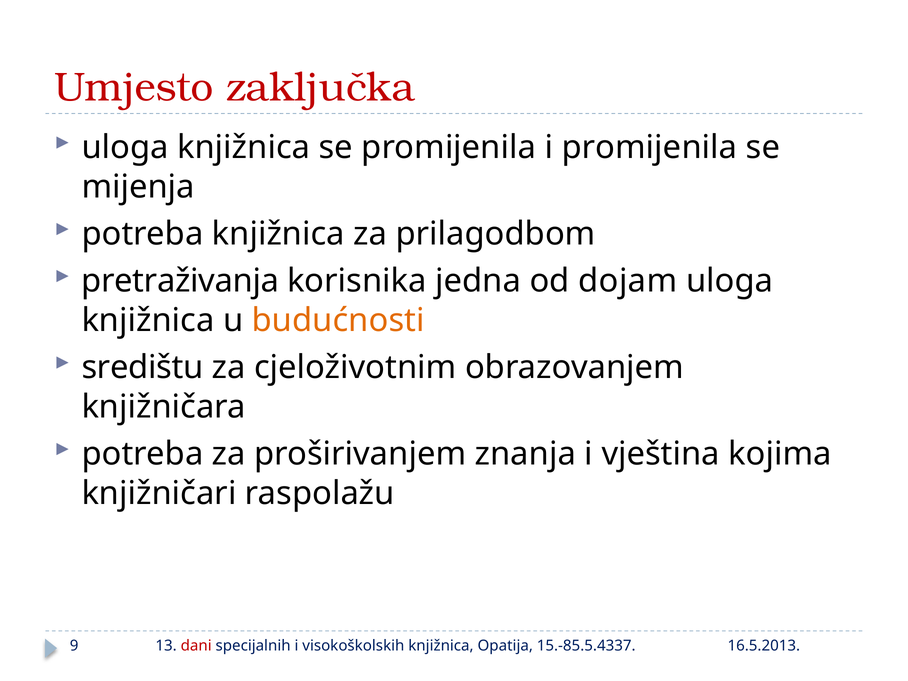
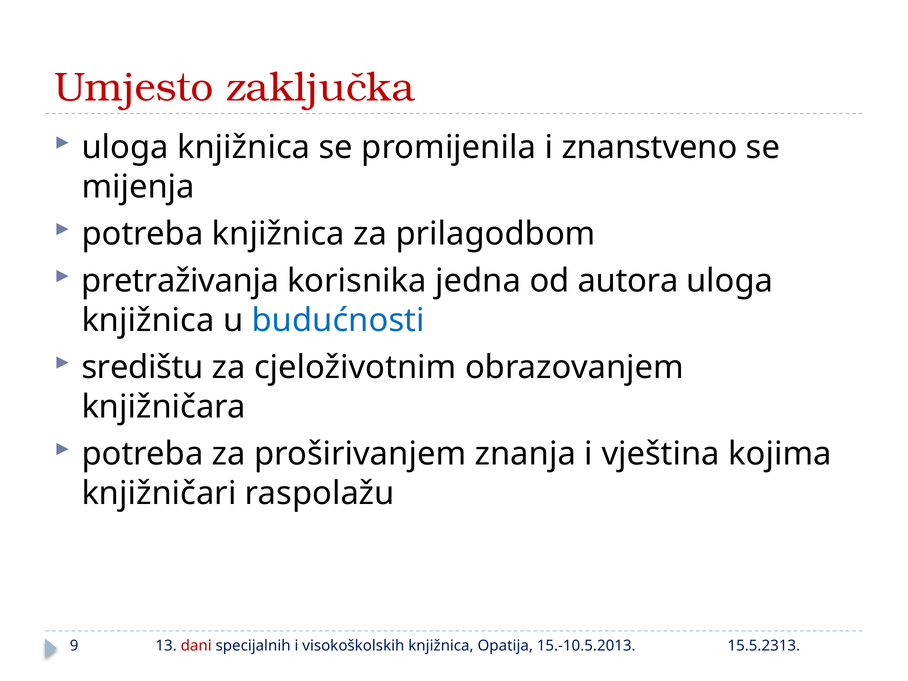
i promijenila: promijenila -> znanstveno
dojam: dojam -> autora
budućnosti colour: orange -> blue
15.-85.5.4337: 15.-85.5.4337 -> 15.-10.5.2013
16.5.2013: 16.5.2013 -> 15.5.2313
